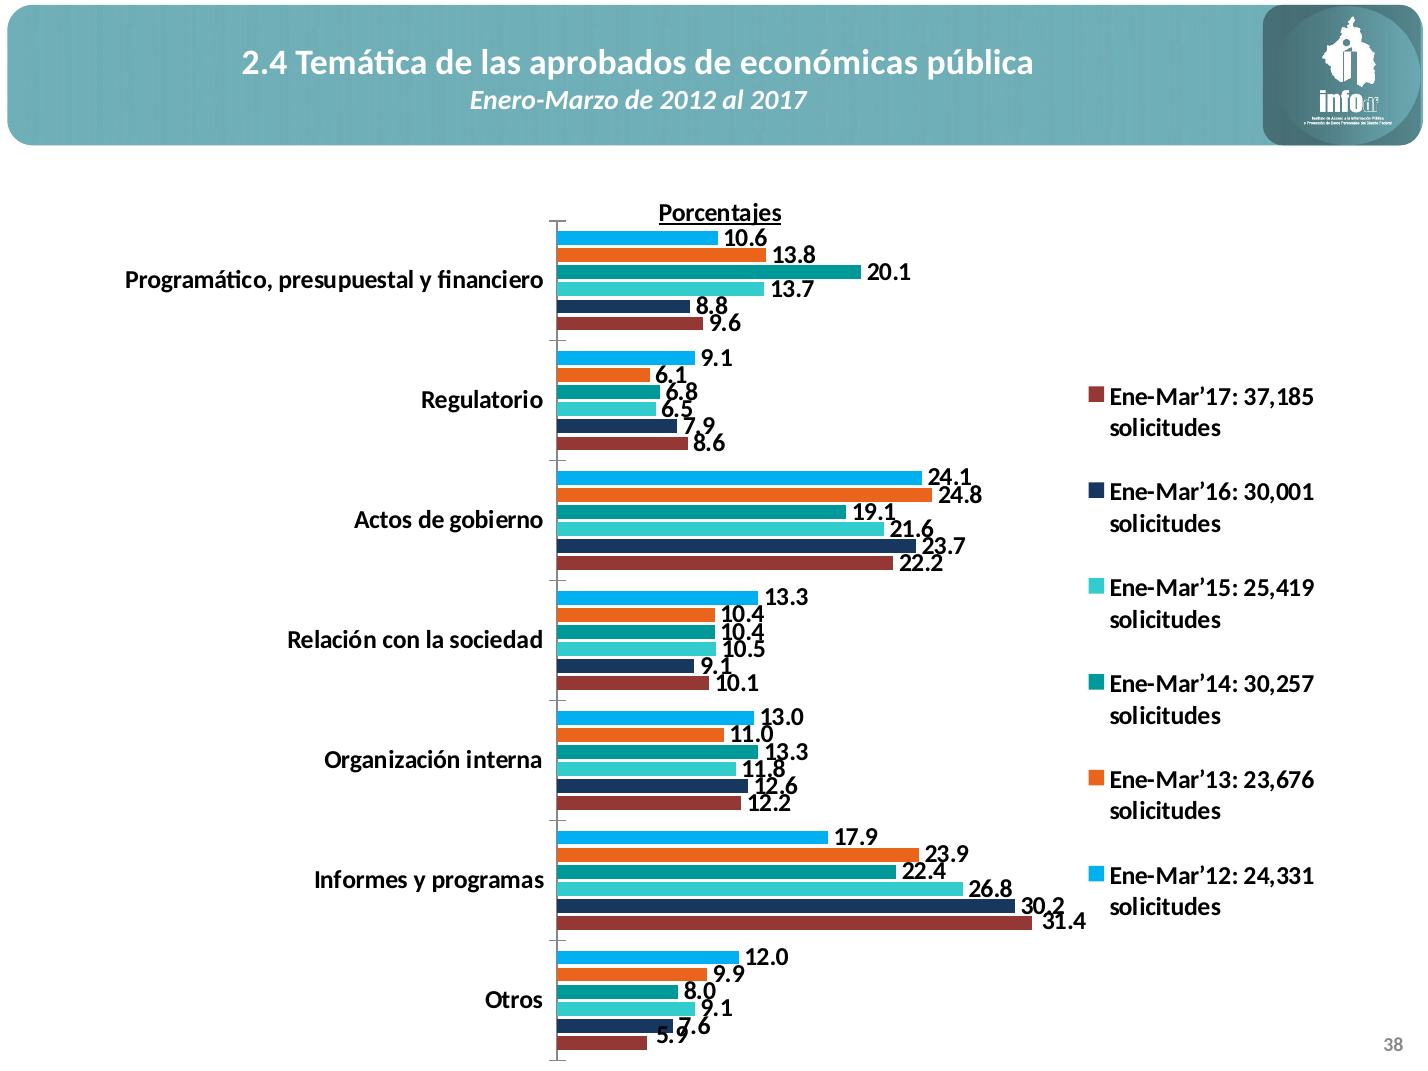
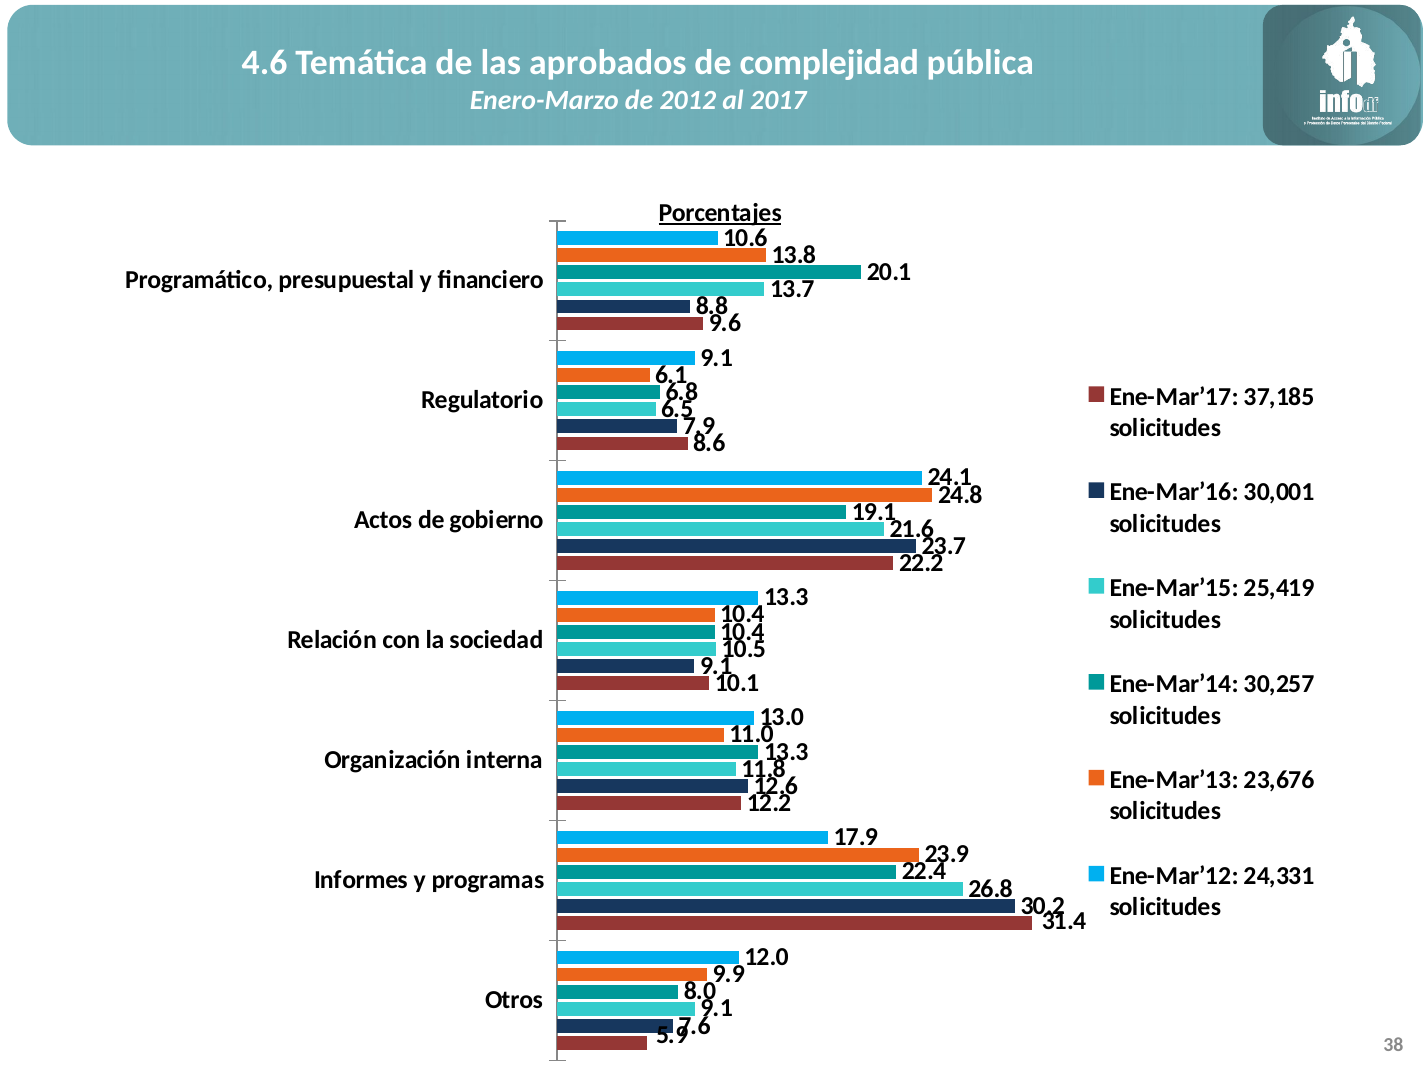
2.4: 2.4 -> 4.6
económicas: económicas -> complejidad
